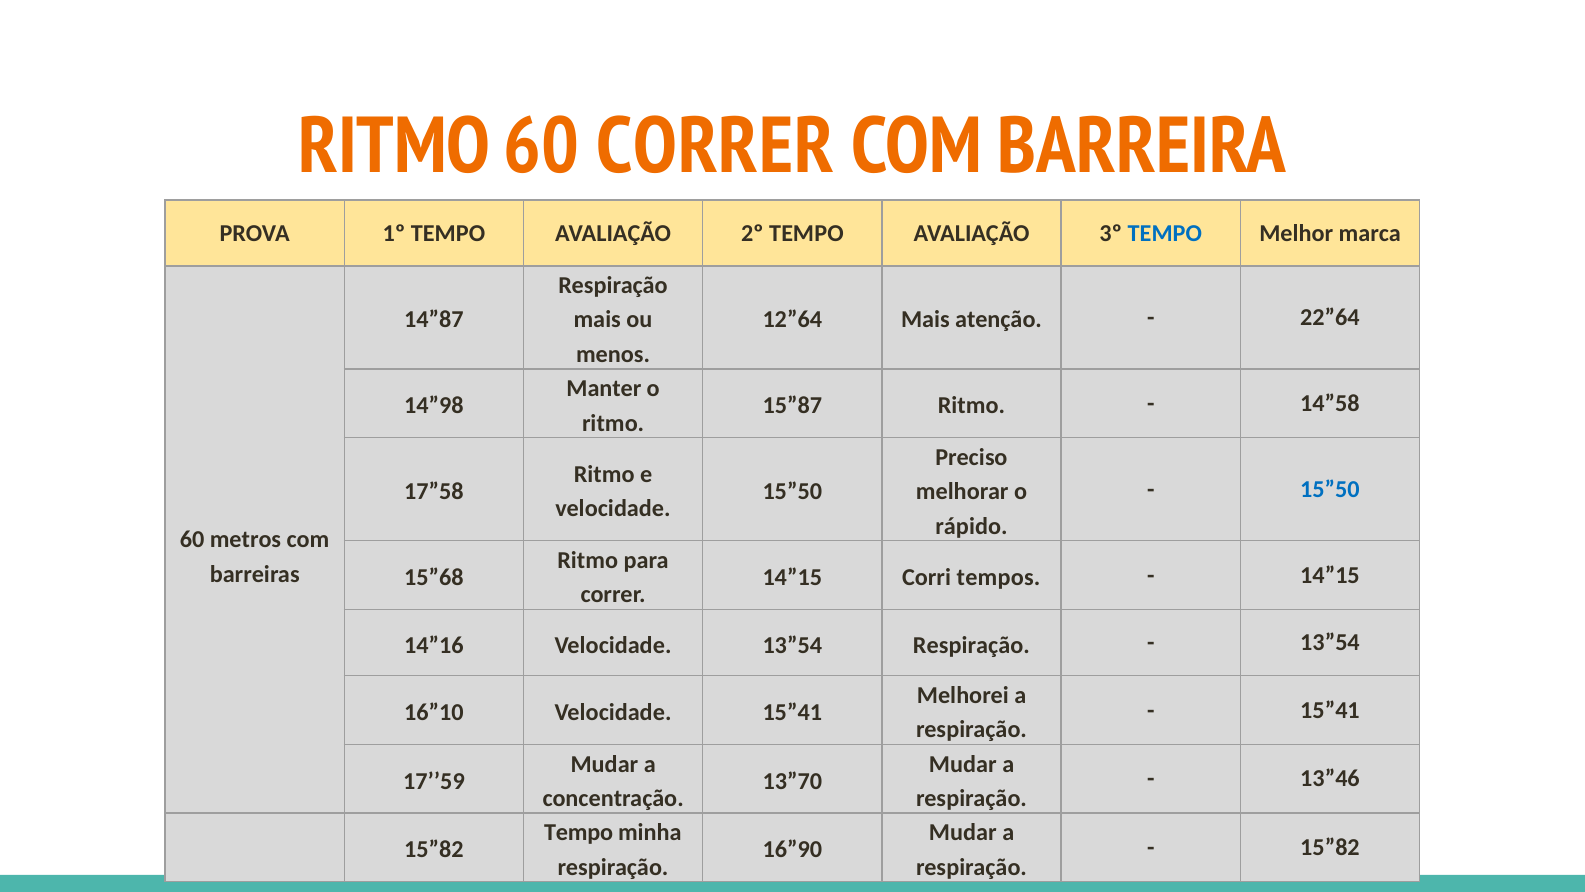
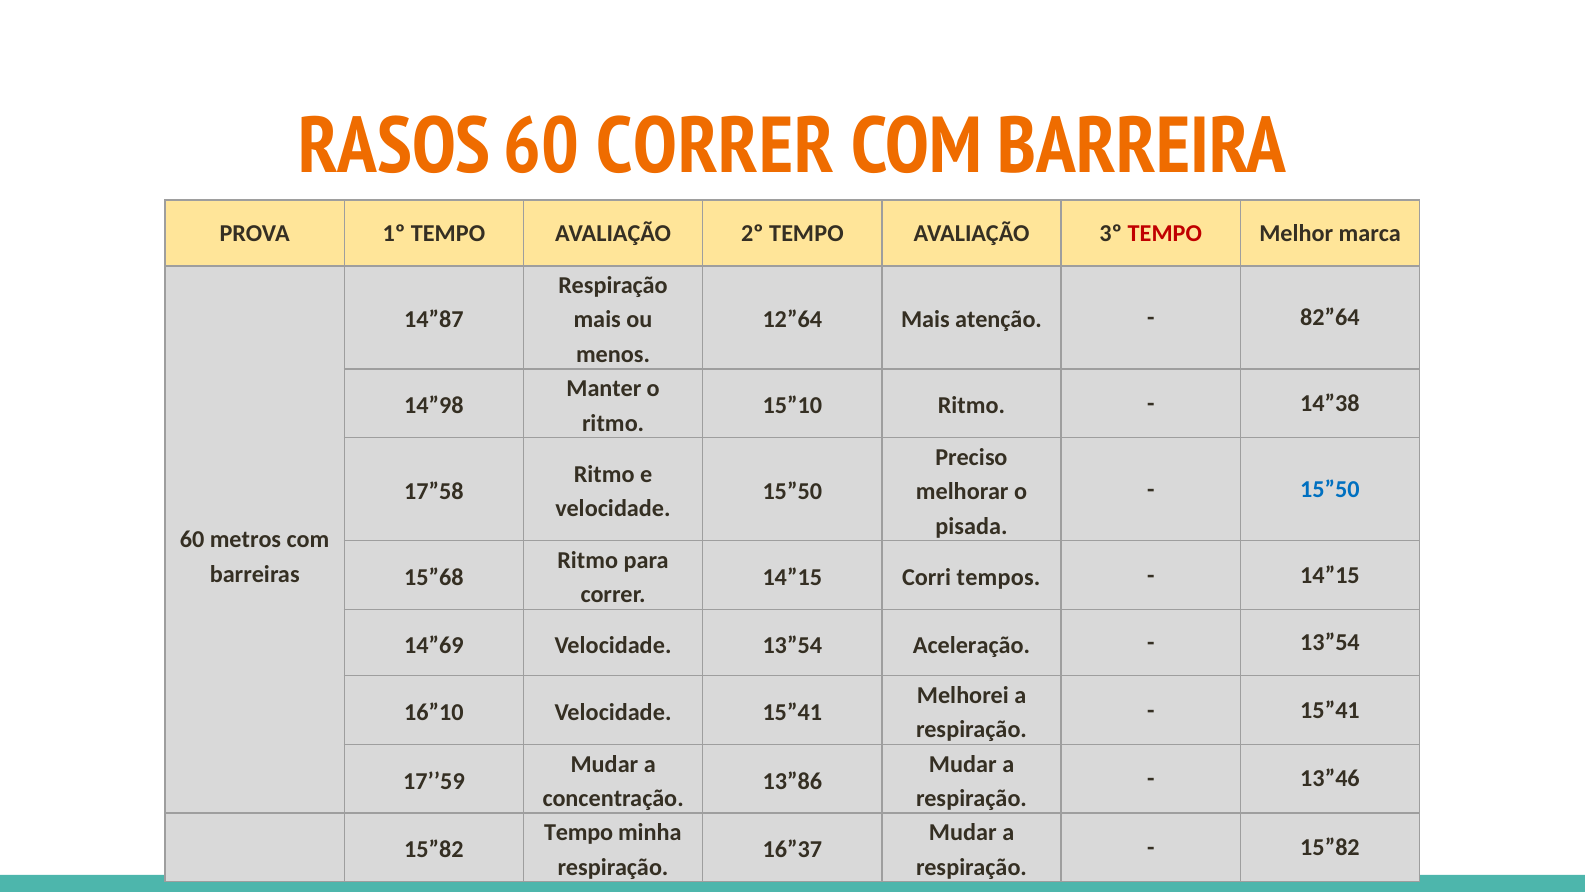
RITMO at (394, 146): RITMO -> RASOS
TEMPO at (1165, 233) colour: blue -> red
22”64: 22”64 -> 82”64
15”87: 15”87 -> 15”10
14”58: 14”58 -> 14”38
rápido: rápido -> pisada
14”16: 14”16 -> 14”69
13”54 Respiração: Respiração -> Aceleração
13”70: 13”70 -> 13”86
16”90: 16”90 -> 16”37
